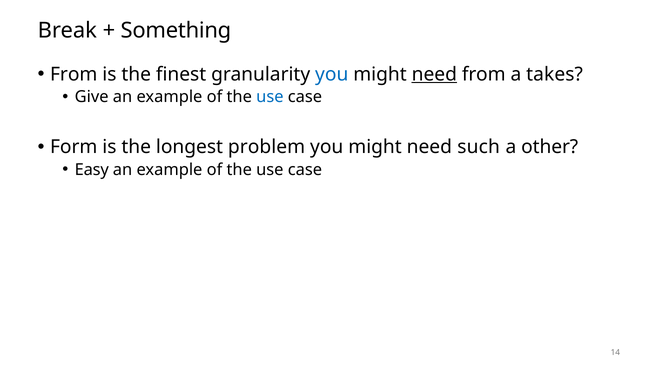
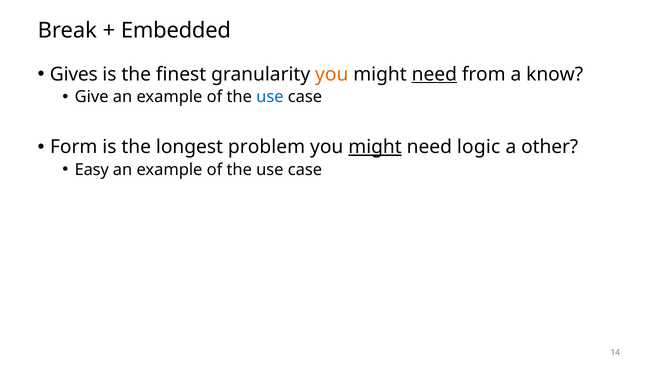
Something: Something -> Embedded
From at (74, 74): From -> Gives
you at (332, 74) colour: blue -> orange
takes: takes -> know
might at (375, 147) underline: none -> present
such: such -> logic
